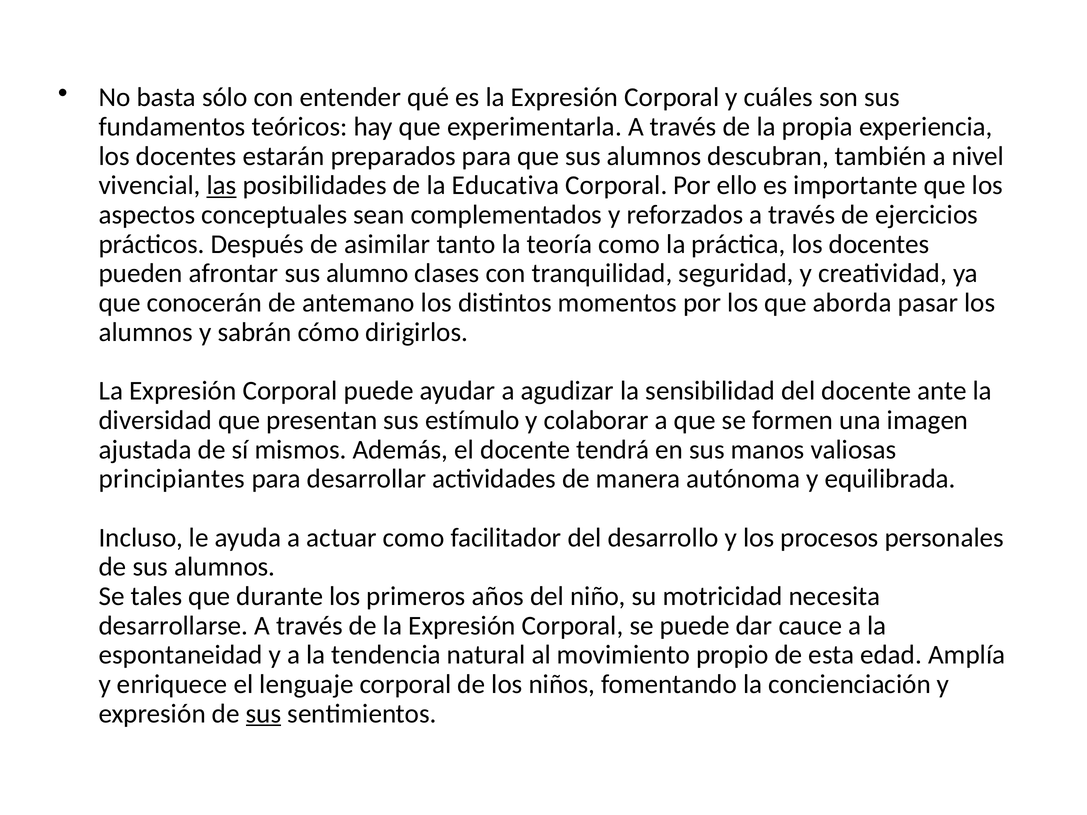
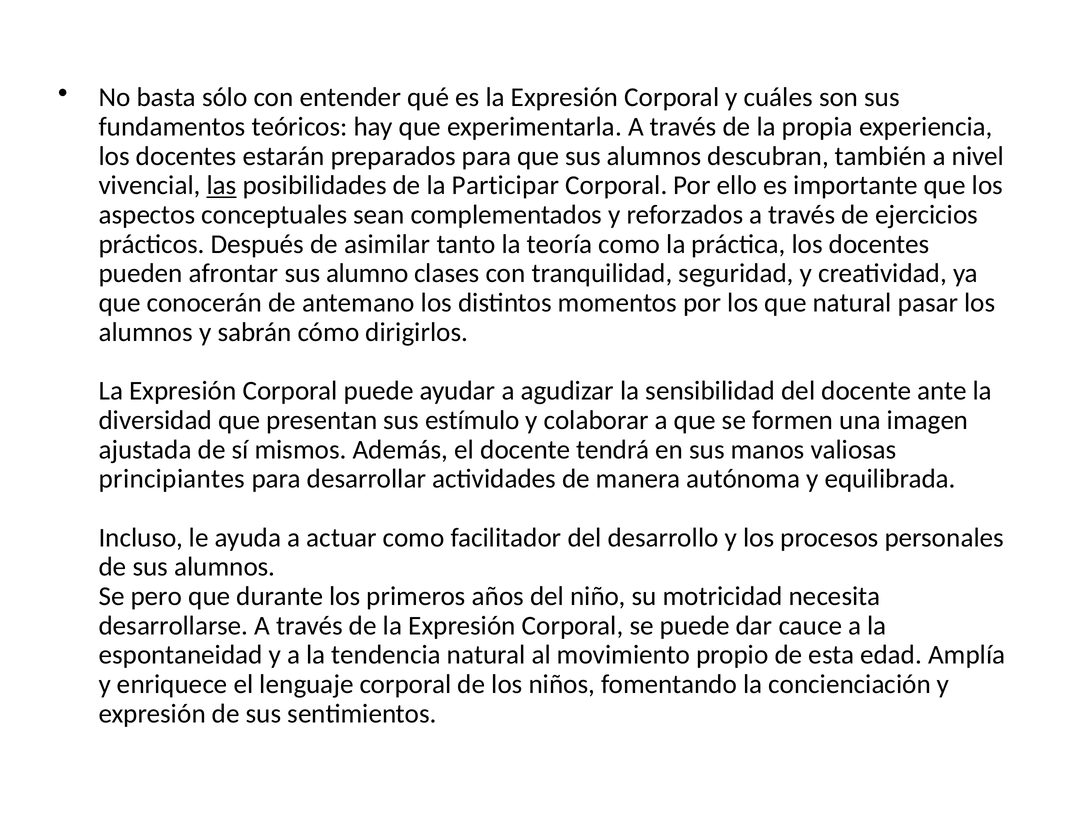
Educativa: Educativa -> Participar
que aborda: aborda -> natural
tales: tales -> pero
sus at (264, 714) underline: present -> none
